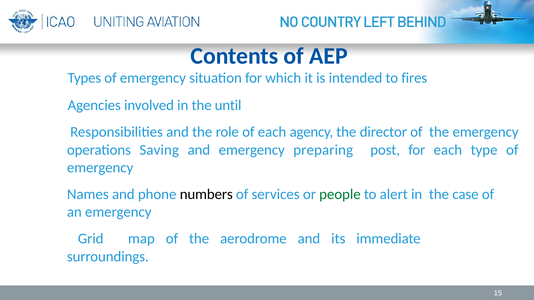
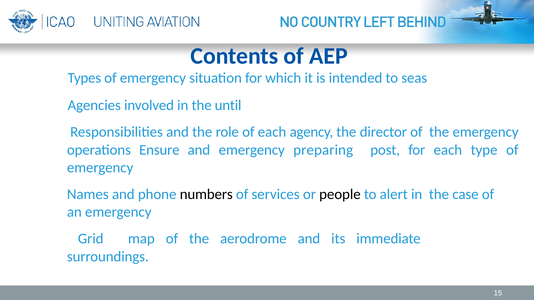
fires: fires -> seas
Saving: Saving -> Ensure
people colour: green -> black
